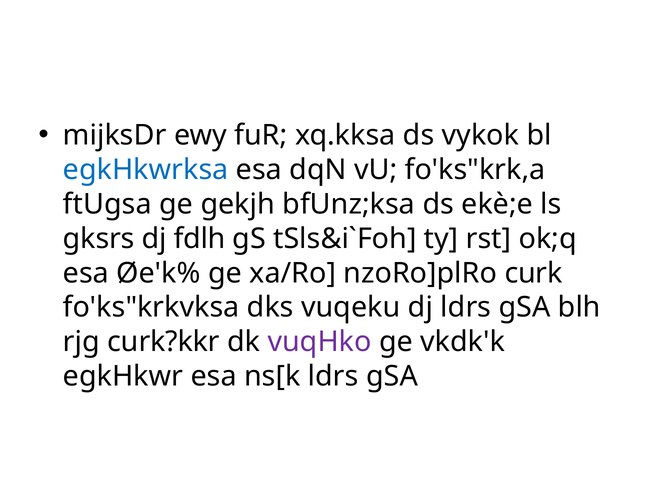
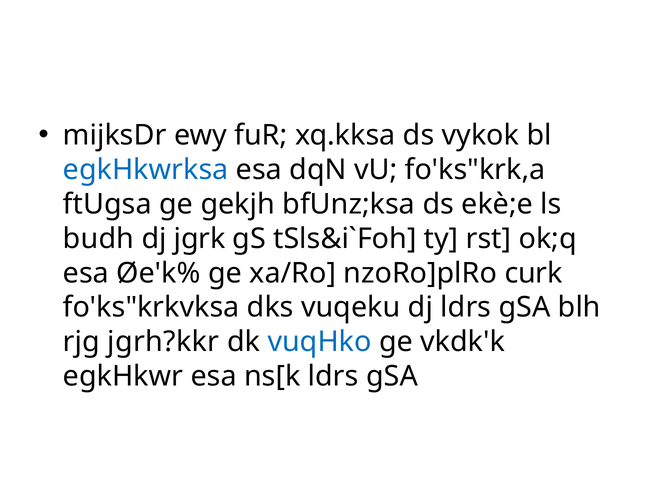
gksrs: gksrs -> budh
fdlh: fdlh -> jgrk
curk?kkr: curk?kkr -> jgrh?kkr
vuqHko colour: purple -> blue
